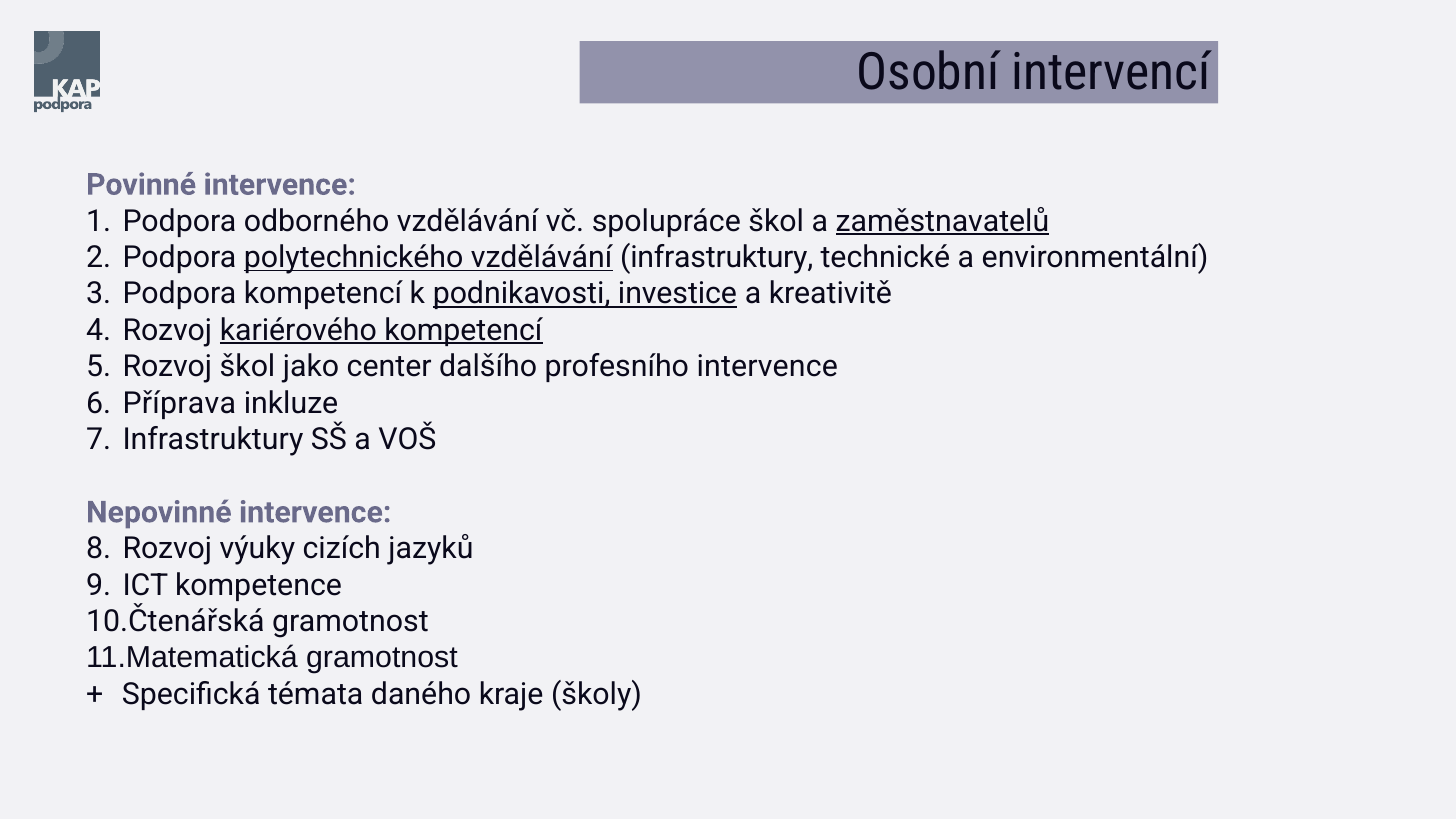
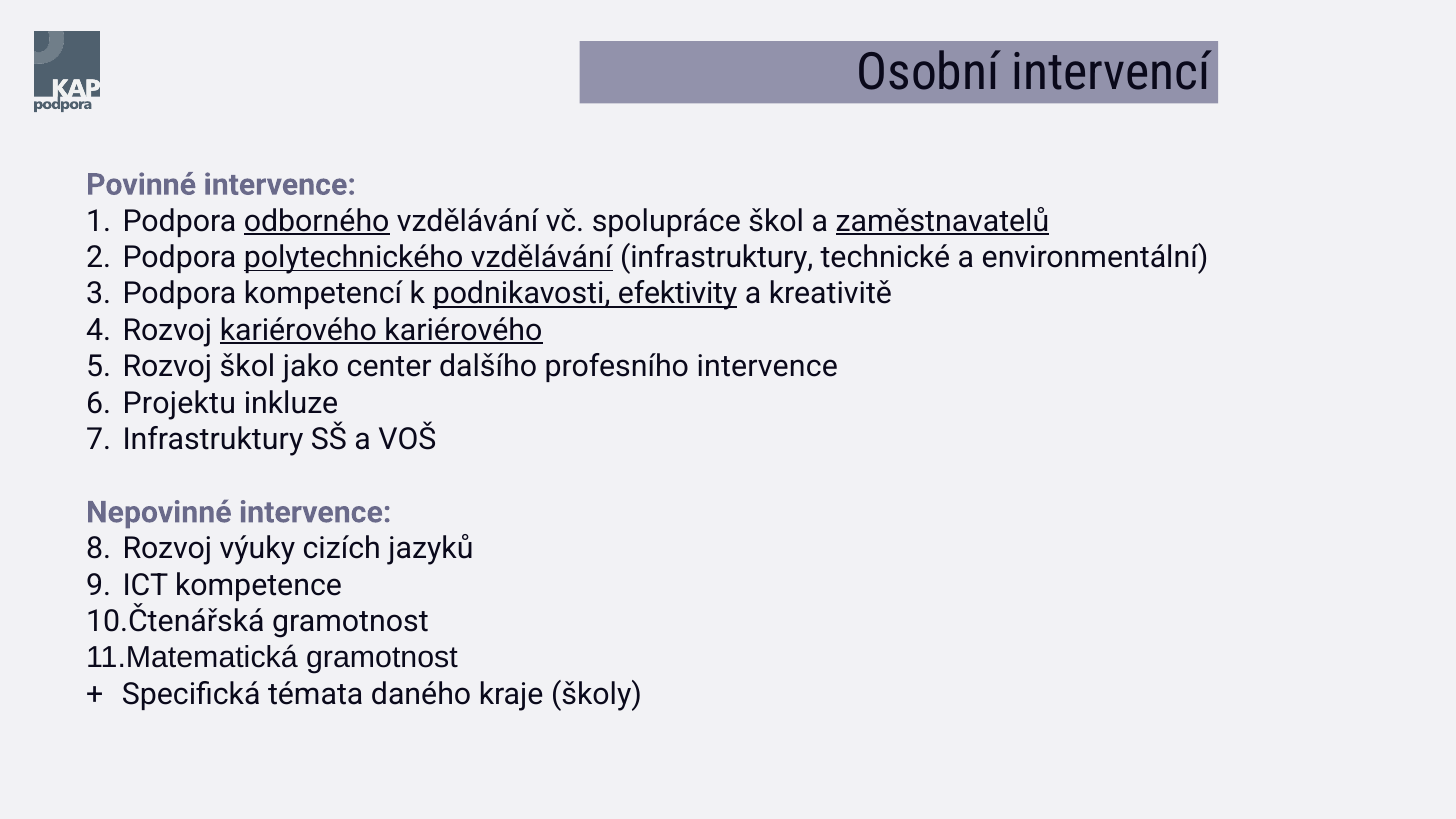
odborného underline: none -> present
investice: investice -> efektivity
kariérového kompetencí: kompetencí -> kariérového
Příprava: Příprava -> Projektu
